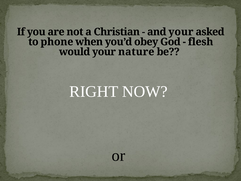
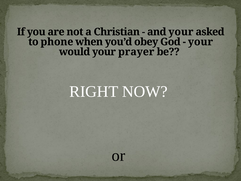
flesh at (201, 42): flesh -> your
nature: nature -> prayer
